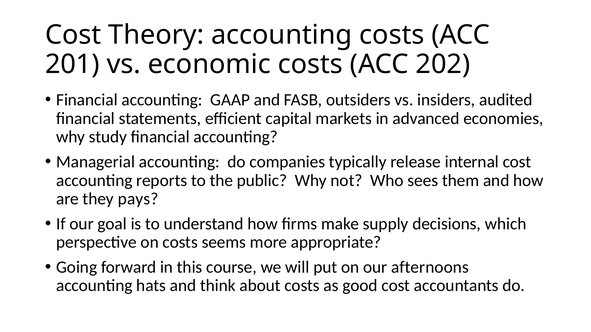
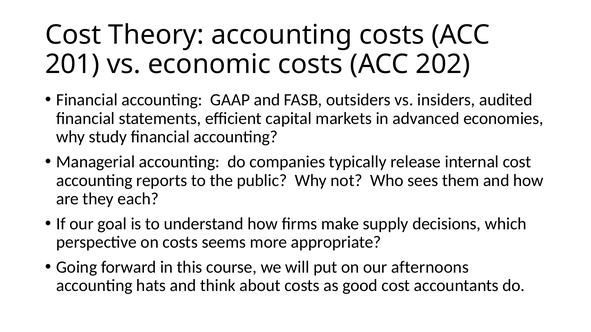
pays: pays -> each
